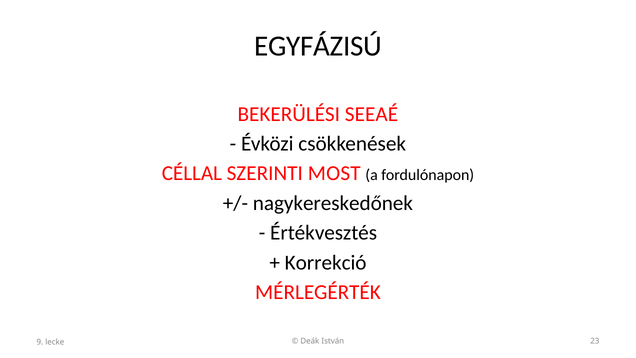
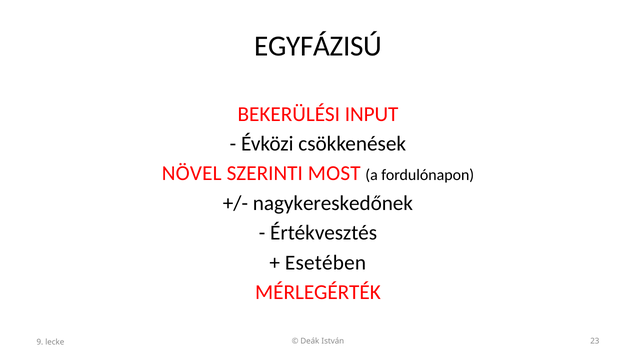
SEEAÉ: SEEAÉ -> INPUT
CÉLLAL: CÉLLAL -> NÖVEL
Korrekció: Korrekció -> Esetében
